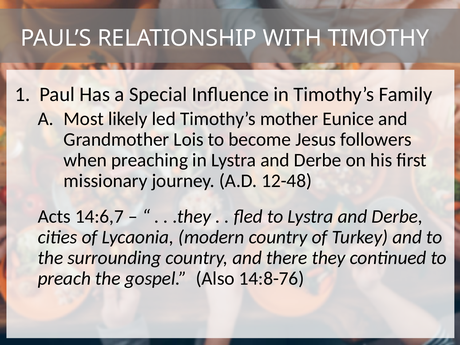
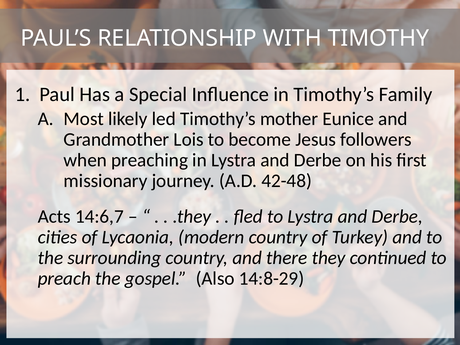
12-48: 12-48 -> 42-48
14:8-76: 14:8-76 -> 14:8-29
